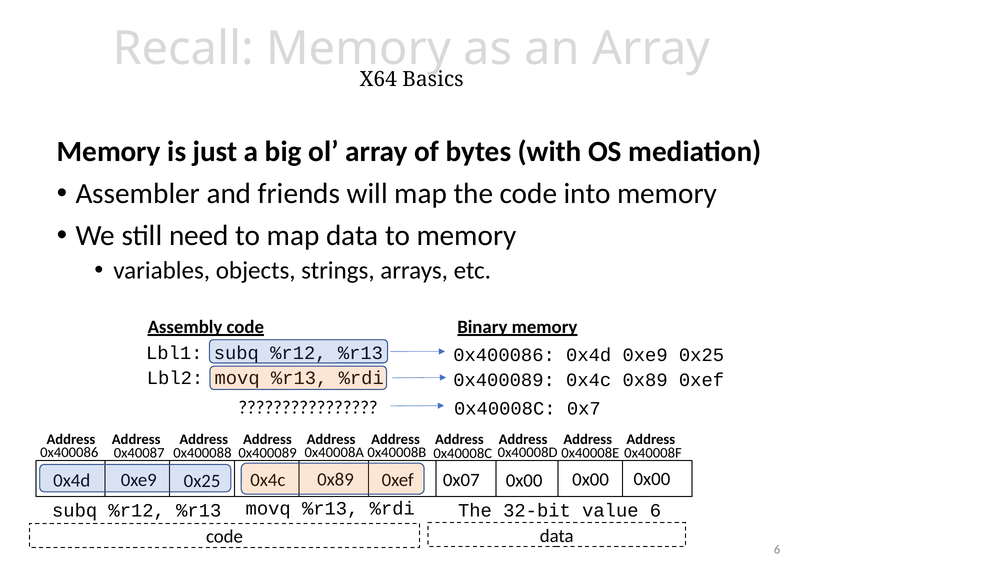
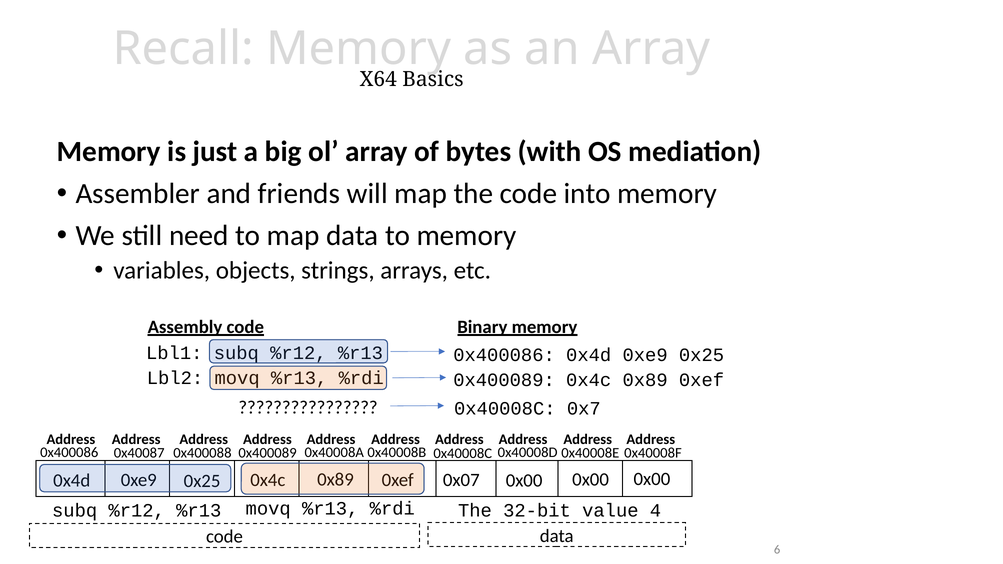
value 6: 6 -> 4
